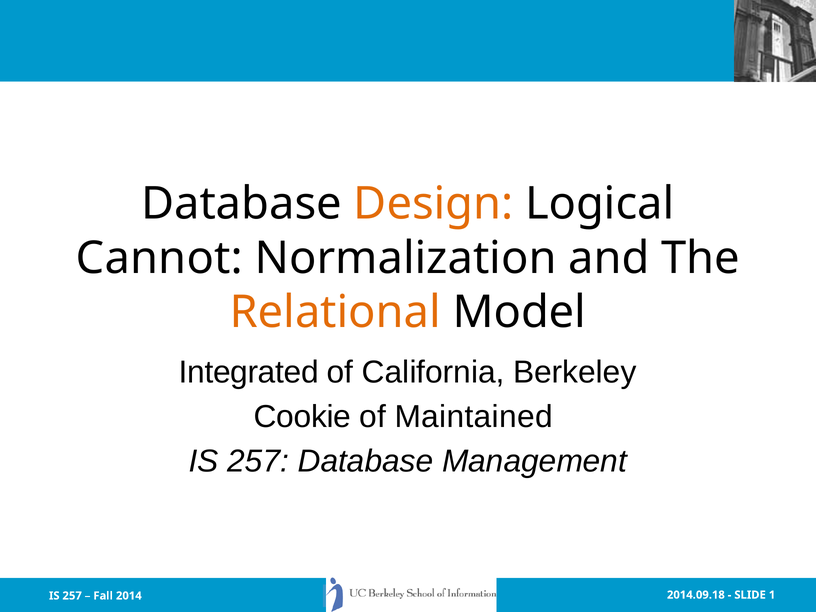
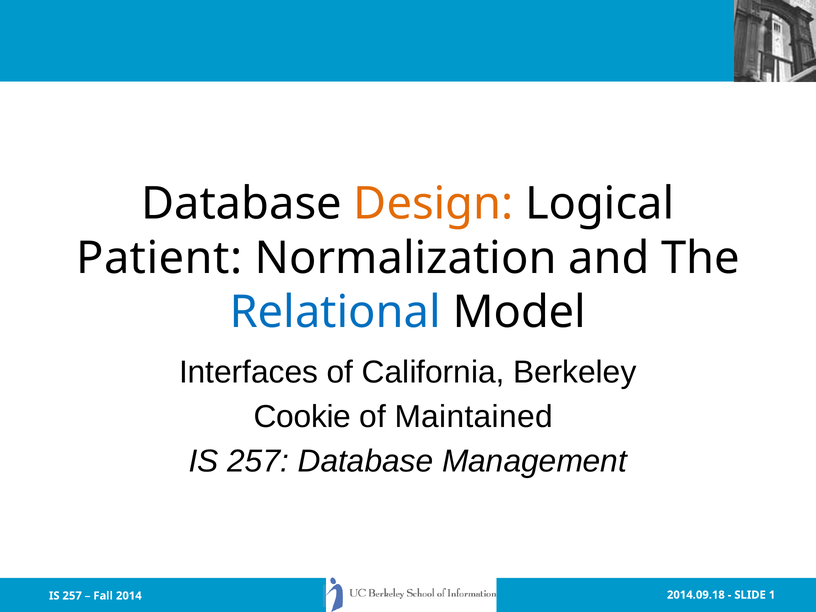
Cannot: Cannot -> Patient
Relational colour: orange -> blue
Integrated: Integrated -> Interfaces
